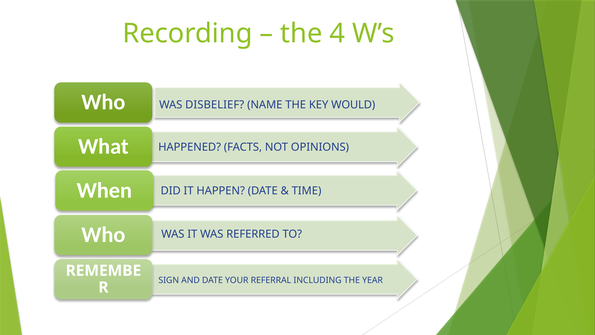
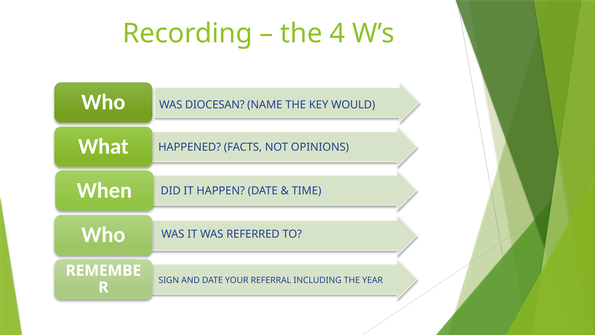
DISBELIEF: DISBELIEF -> DIOCESAN
